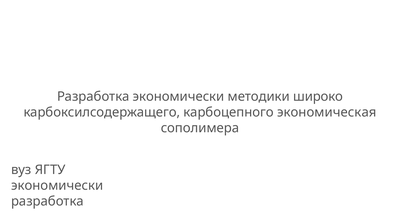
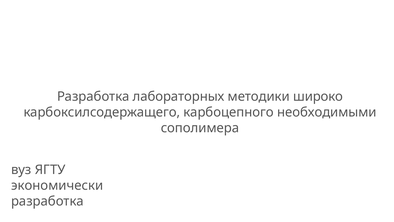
Разработка экономически: экономически -> лабораторных
экономическая: экономическая -> необходимыми
